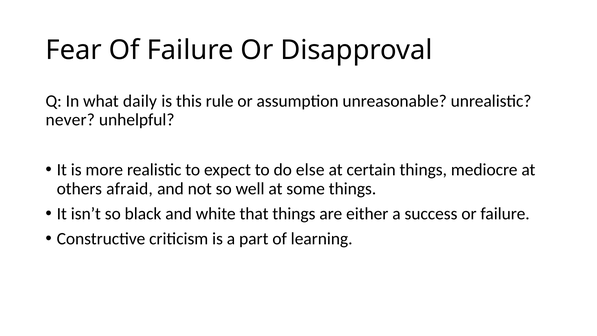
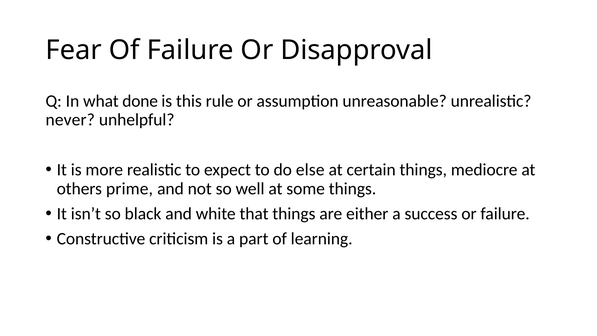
daily: daily -> done
afraid: afraid -> prime
